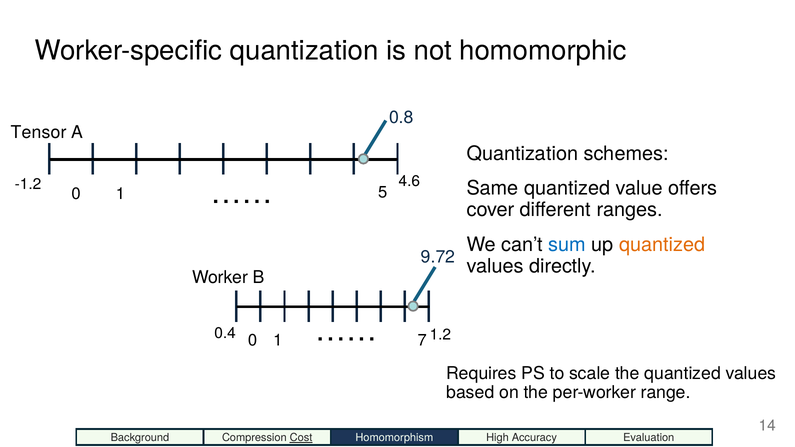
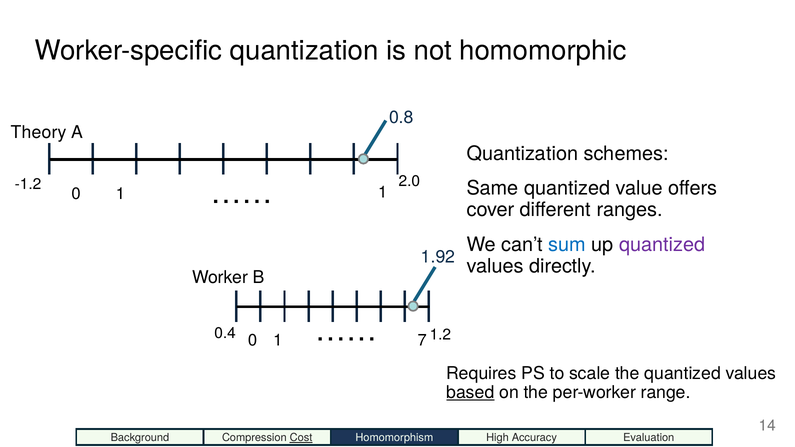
Tensor: Tensor -> Theory
4.6: 4.6 -> 2.0
1 5: 5 -> 1
quantized at (662, 245) colour: orange -> purple
9.72: 9.72 -> 1.92
based underline: none -> present
